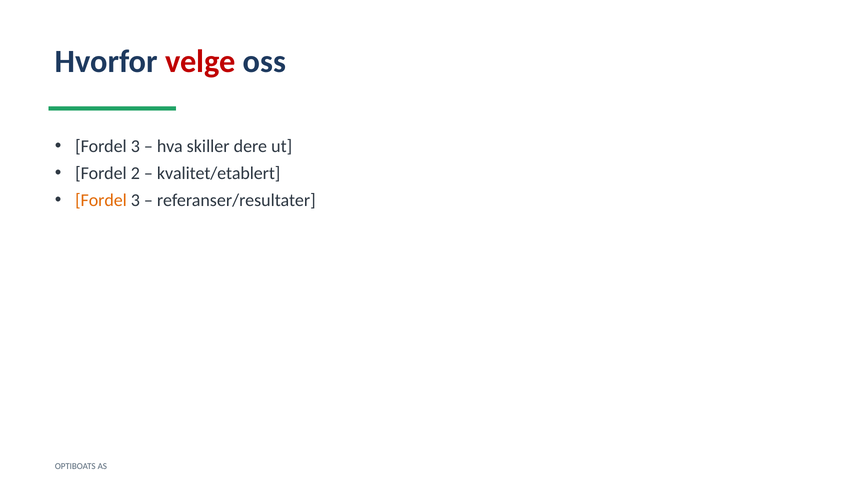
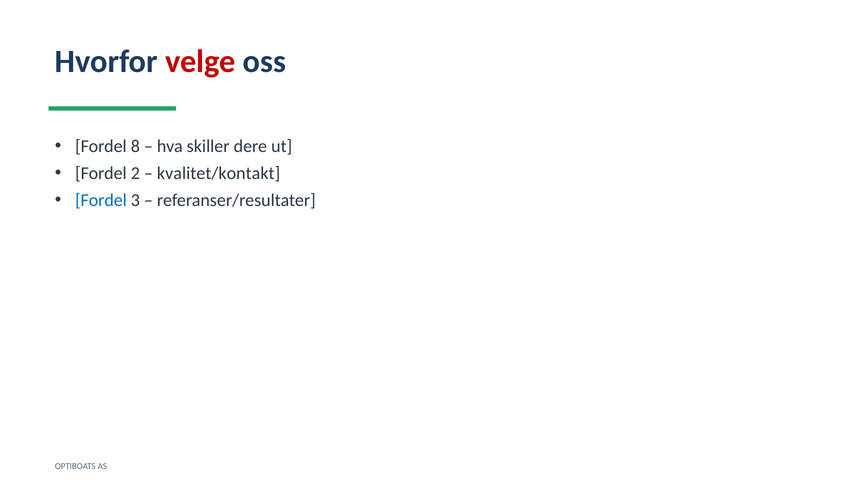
3 at (135, 146): 3 -> 8
kvalitet/etablert: kvalitet/etablert -> kvalitet/kontakt
Fordel at (101, 200) colour: orange -> blue
